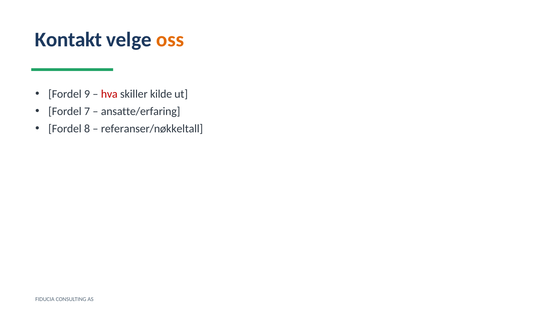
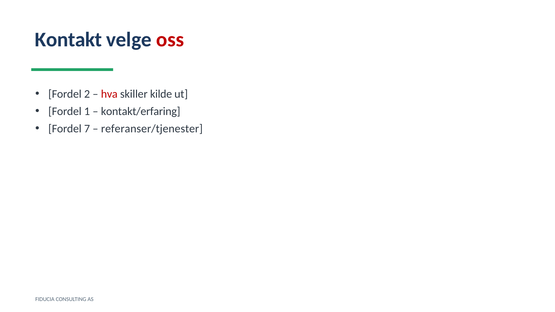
oss colour: orange -> red
9: 9 -> 2
7: 7 -> 1
ansatte/erfaring: ansatte/erfaring -> kontakt/erfaring
8: 8 -> 7
referanser/nøkkeltall: referanser/nøkkeltall -> referanser/tjenester
